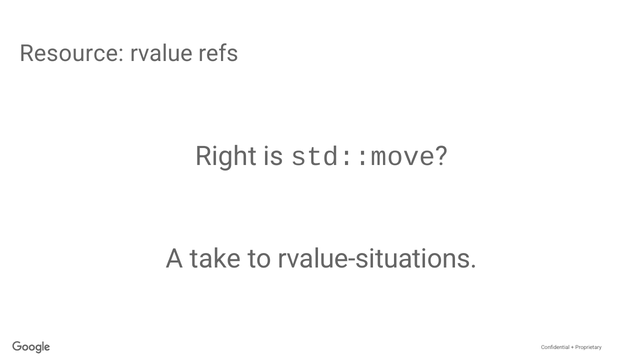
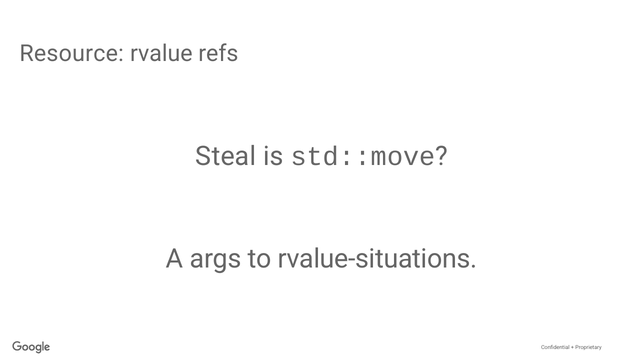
Right: Right -> Steal
take: take -> args
